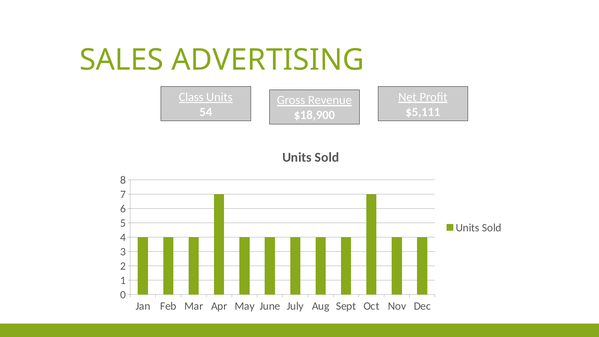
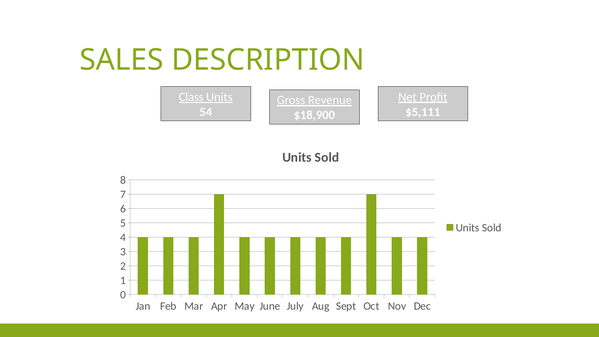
ADVERTISING: ADVERTISING -> DESCRIPTION
